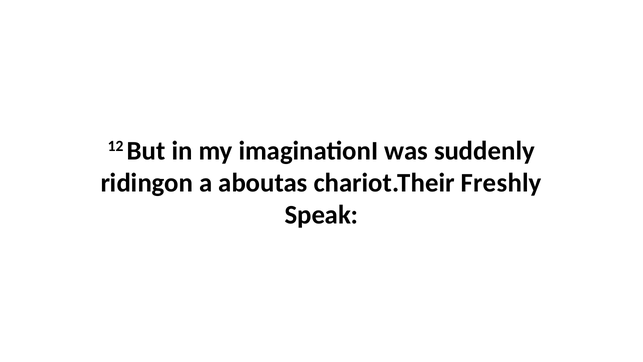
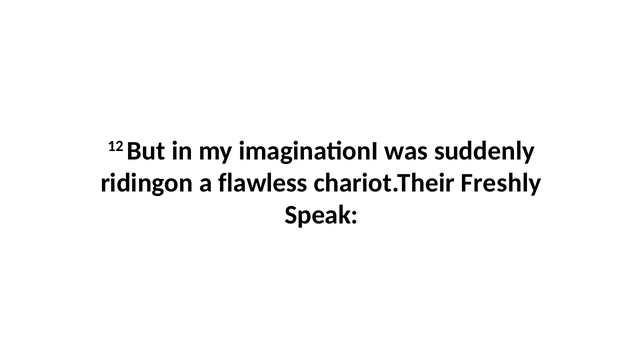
aboutas: aboutas -> flawless
